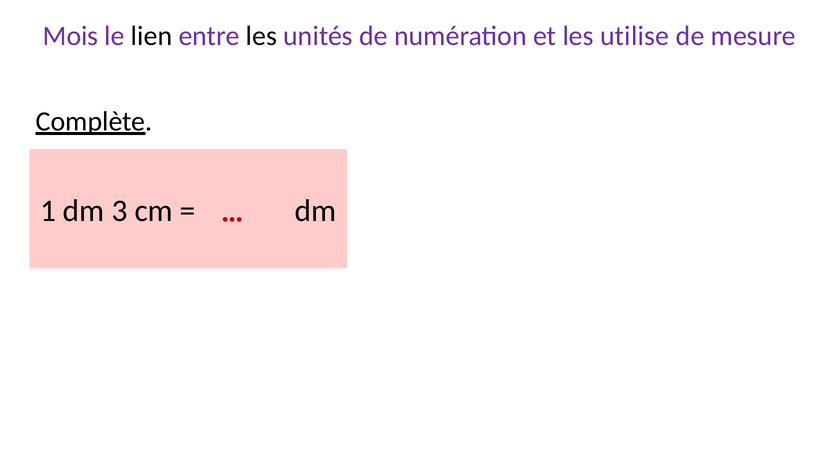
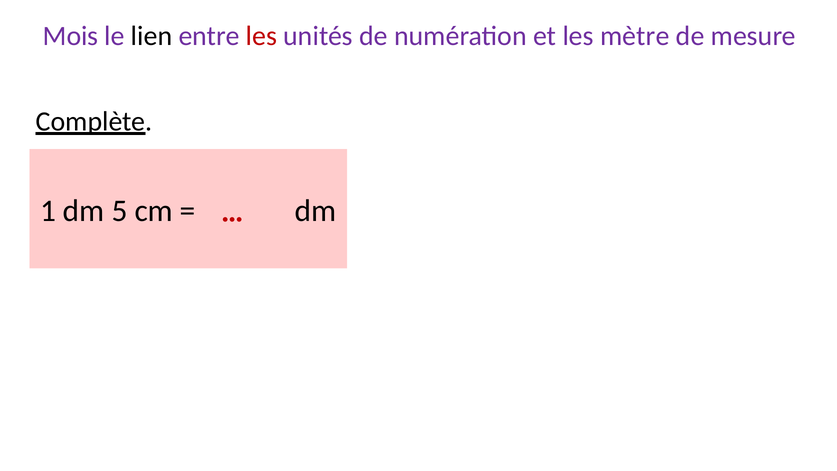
les at (261, 36) colour: black -> red
utilise: utilise -> mètre
3: 3 -> 5
